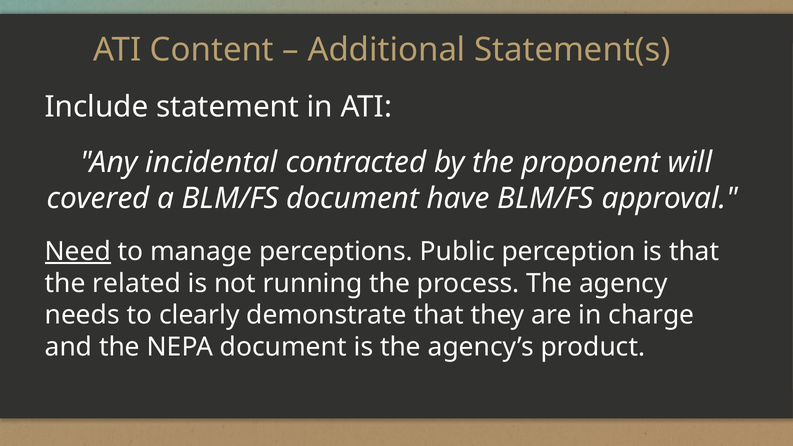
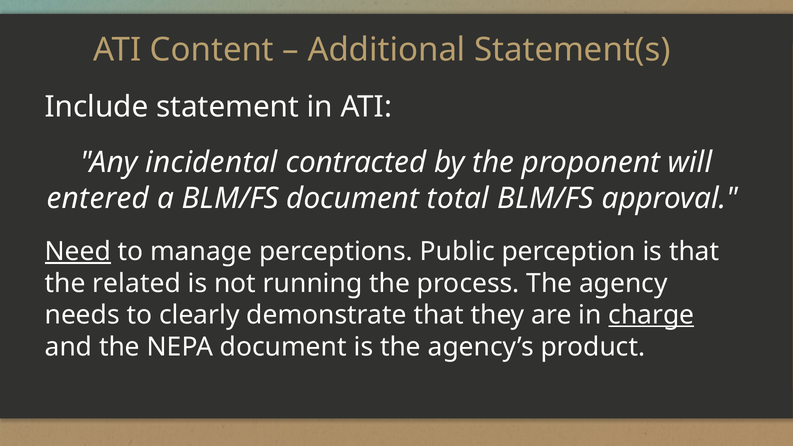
covered: covered -> entered
have: have -> total
charge underline: none -> present
